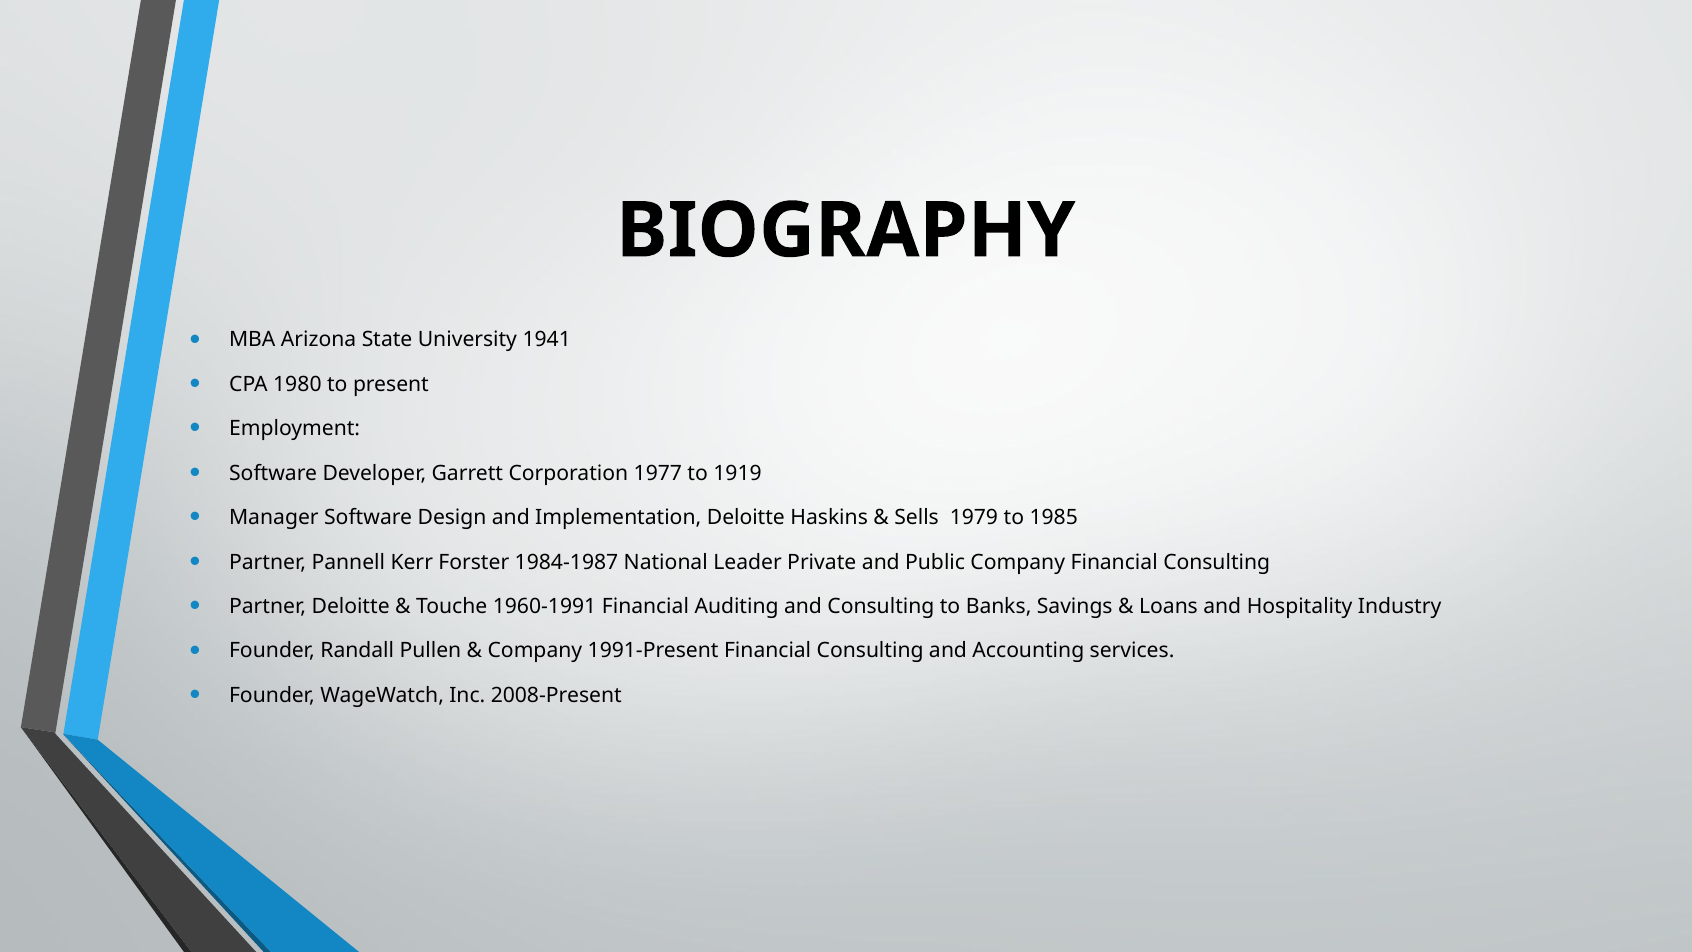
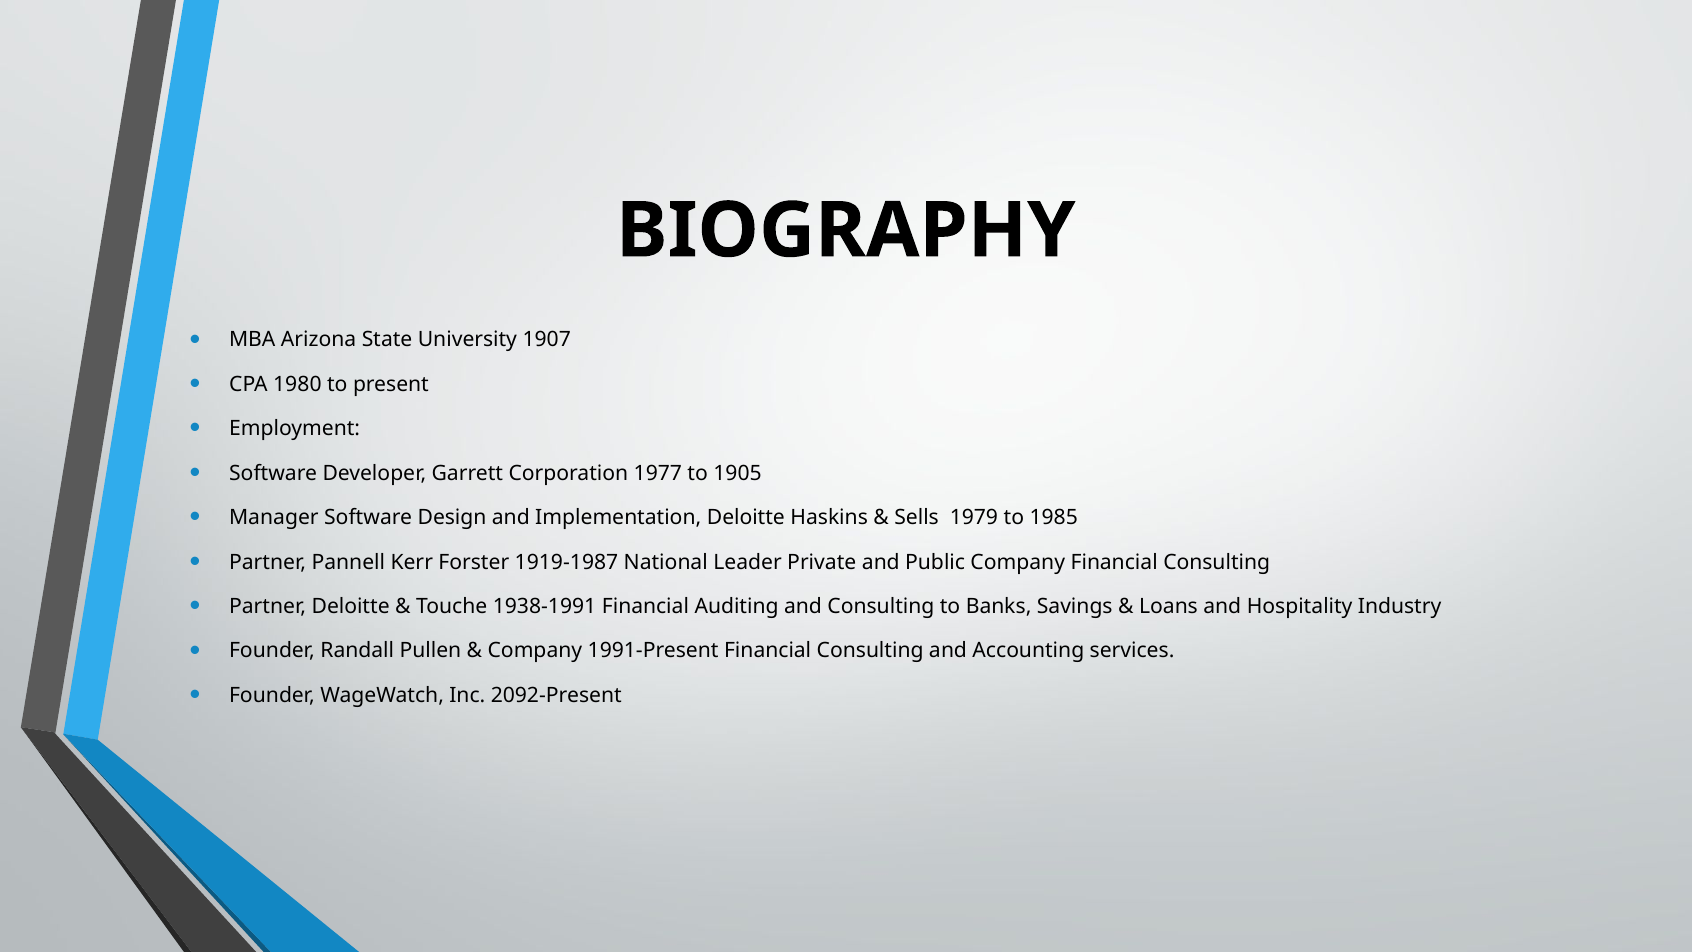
1941: 1941 -> 1907
1919: 1919 -> 1905
1984-1987: 1984-1987 -> 1919-1987
1960-1991: 1960-1991 -> 1938-1991
2008-Present: 2008-Present -> 2092-Present
